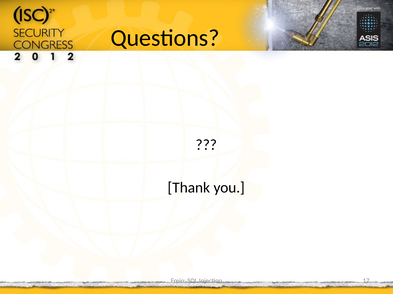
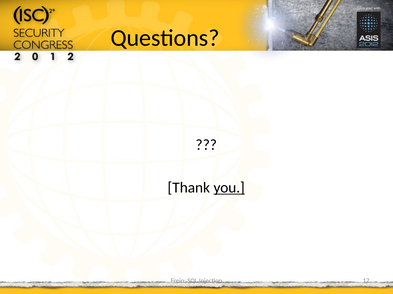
you underline: none -> present
